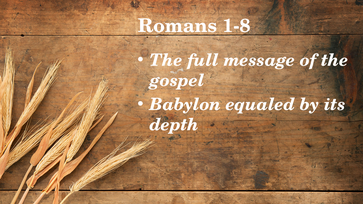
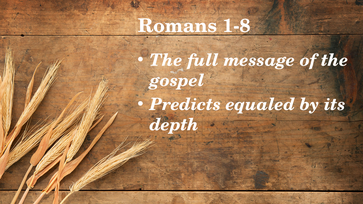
Babylon: Babylon -> Predicts
